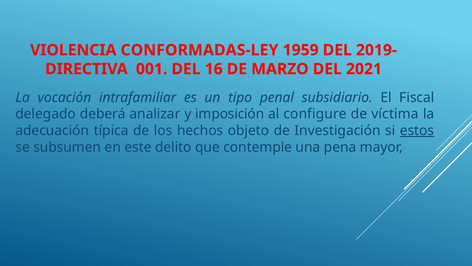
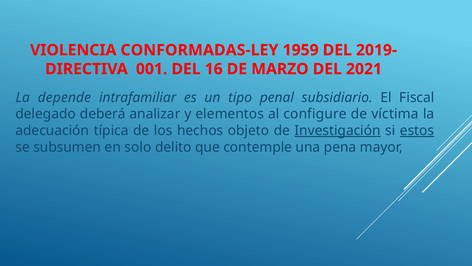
vocación: vocación -> depende
imposición: imposición -> elementos
Investigación underline: none -> present
este: este -> solo
